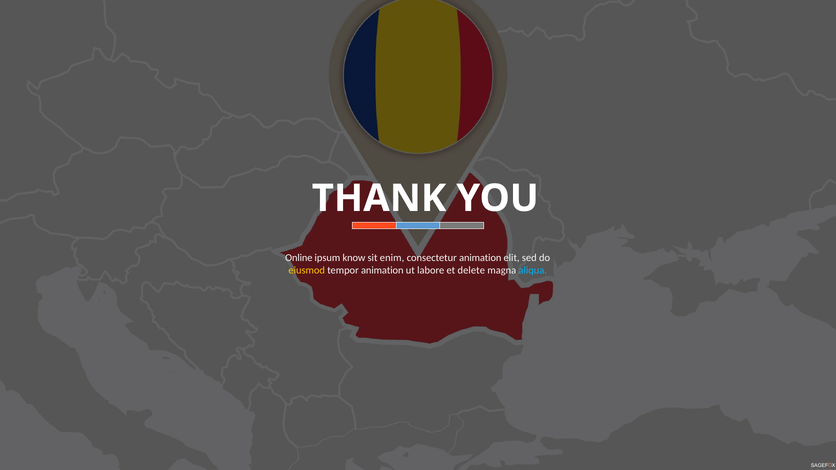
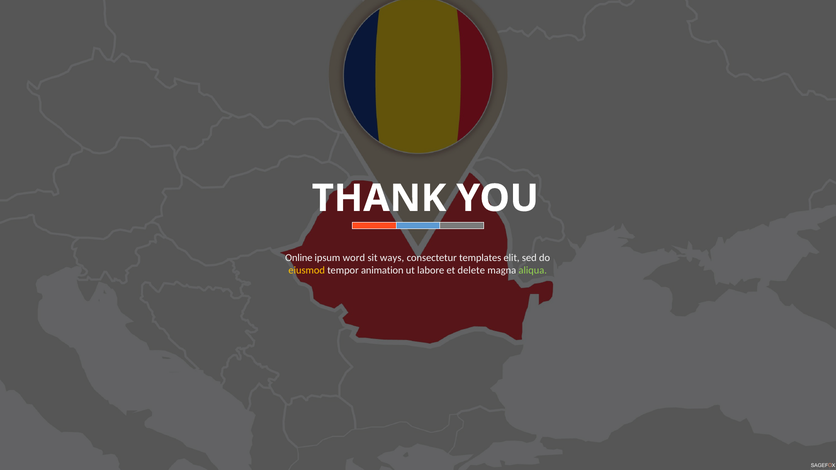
know: know -> word
enim: enim -> ways
consectetur animation: animation -> templates
aliqua colour: light blue -> light green
